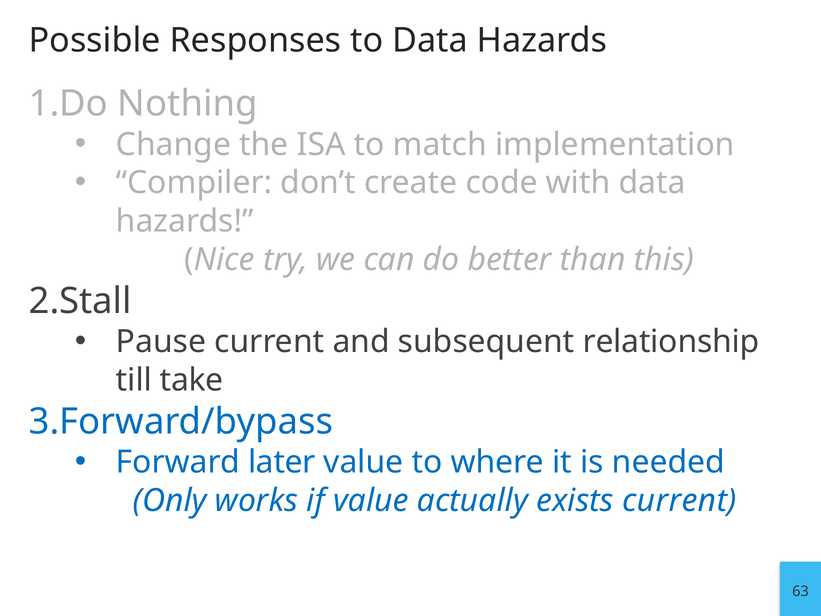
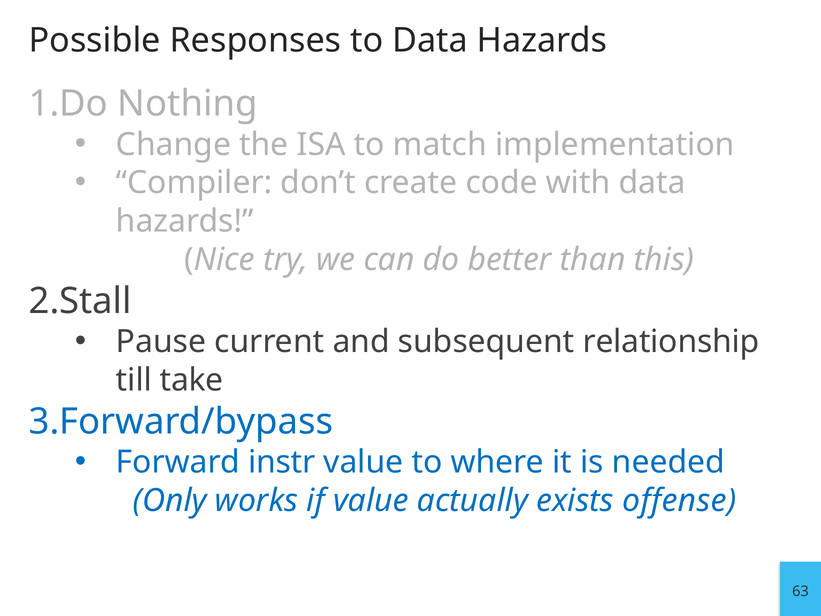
later: later -> instr
exists current: current -> offense
